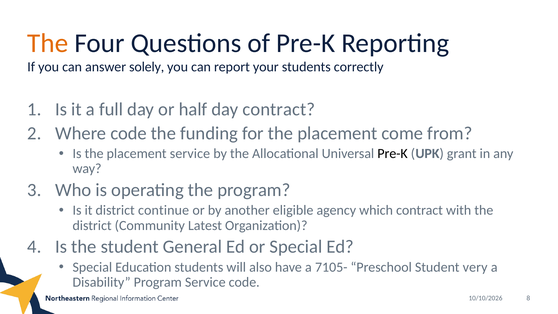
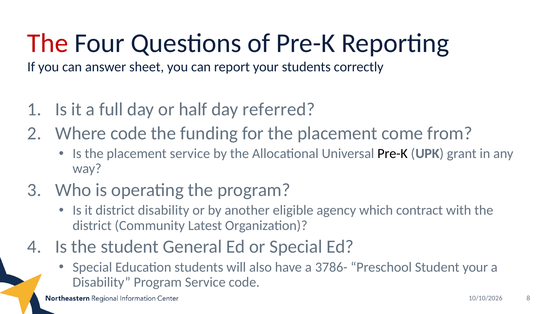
The at (48, 43) colour: orange -> red
solely: solely -> sheet
day contract: contract -> referred
district continue: continue -> disability
7105-: 7105- -> 3786-
Student very: very -> your
